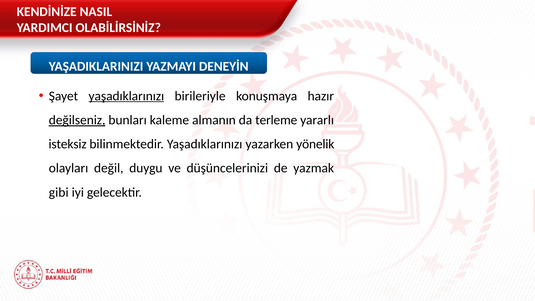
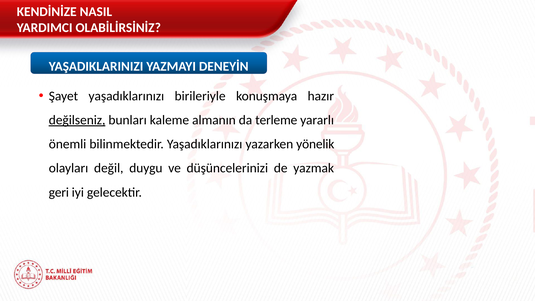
yaşadıklarınızı at (126, 96) underline: present -> none
isteksiz: isteksiz -> önemli
gibi: gibi -> geri
